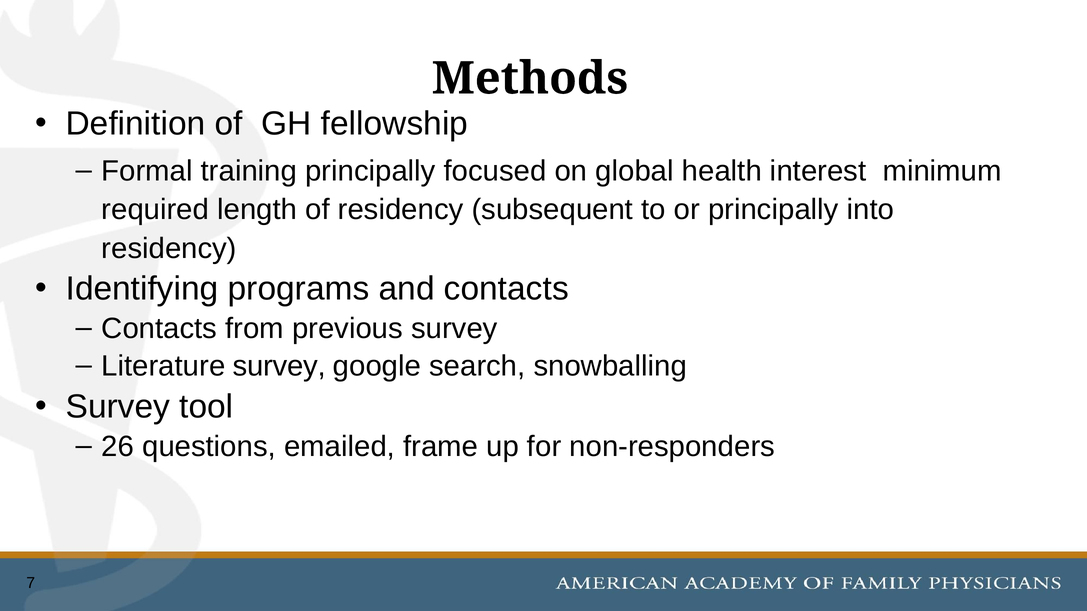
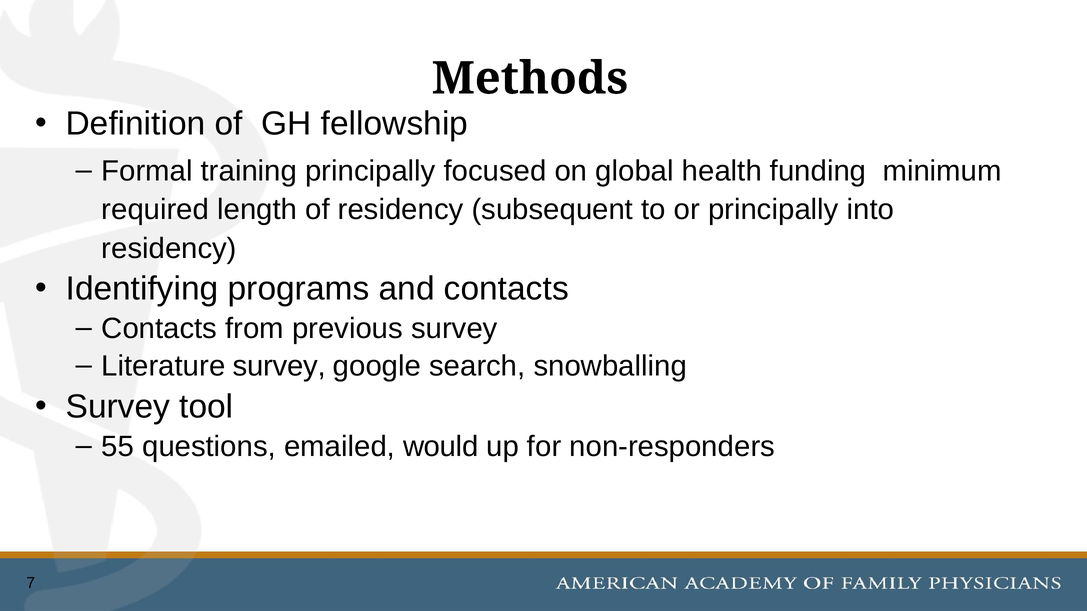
interest: interest -> funding
26: 26 -> 55
frame: frame -> would
